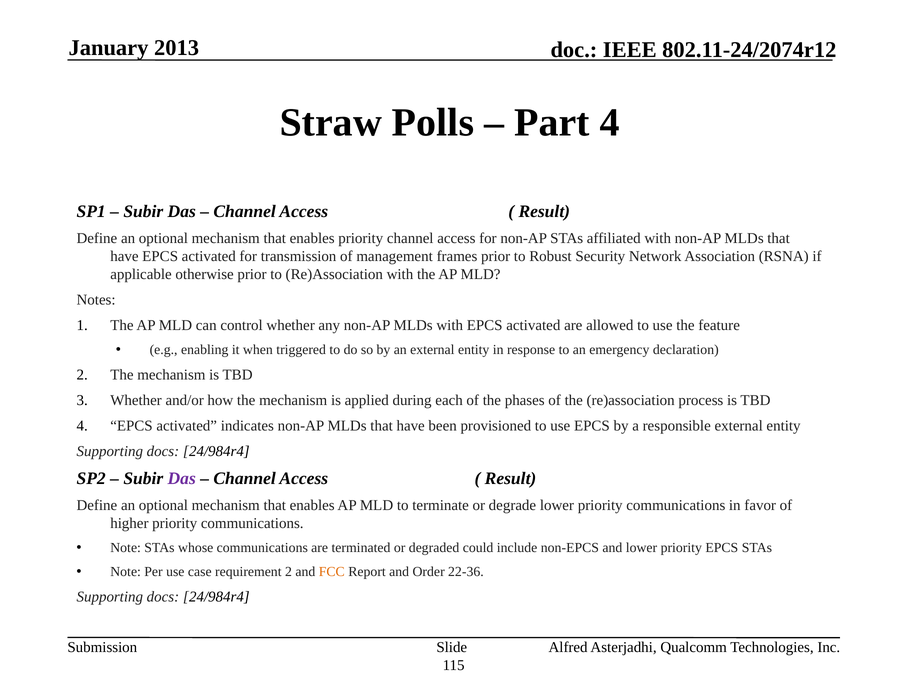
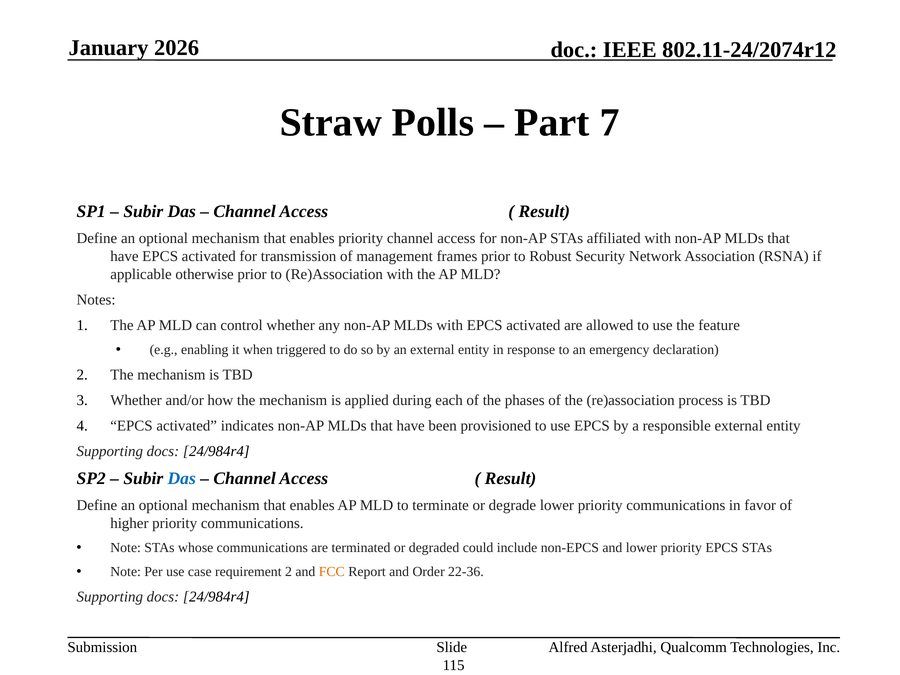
2013: 2013 -> 2026
Part 4: 4 -> 7
Das at (182, 478) colour: purple -> blue
